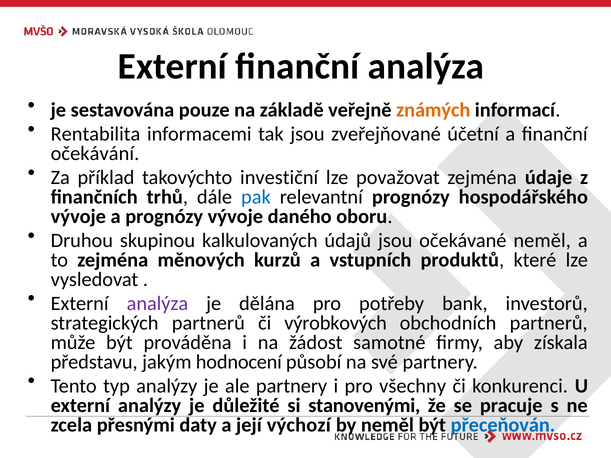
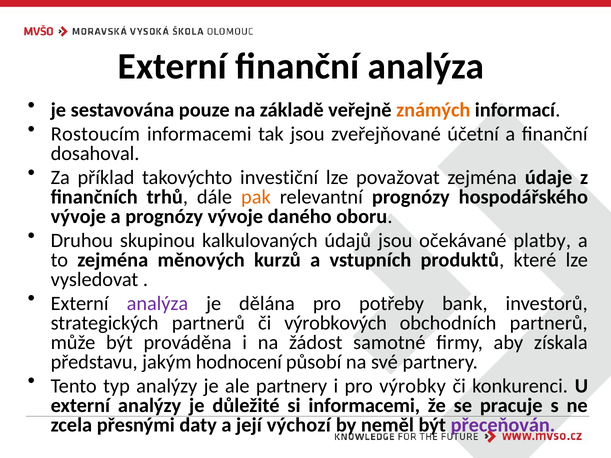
Rentabilita: Rentabilita -> Rostoucím
očekávání: očekávání -> dosahoval
pak colour: blue -> orange
očekávané neměl: neměl -> platby
všechny: všechny -> výrobky
si stanovenými: stanovenými -> informacemi
přeceňován colour: blue -> purple
